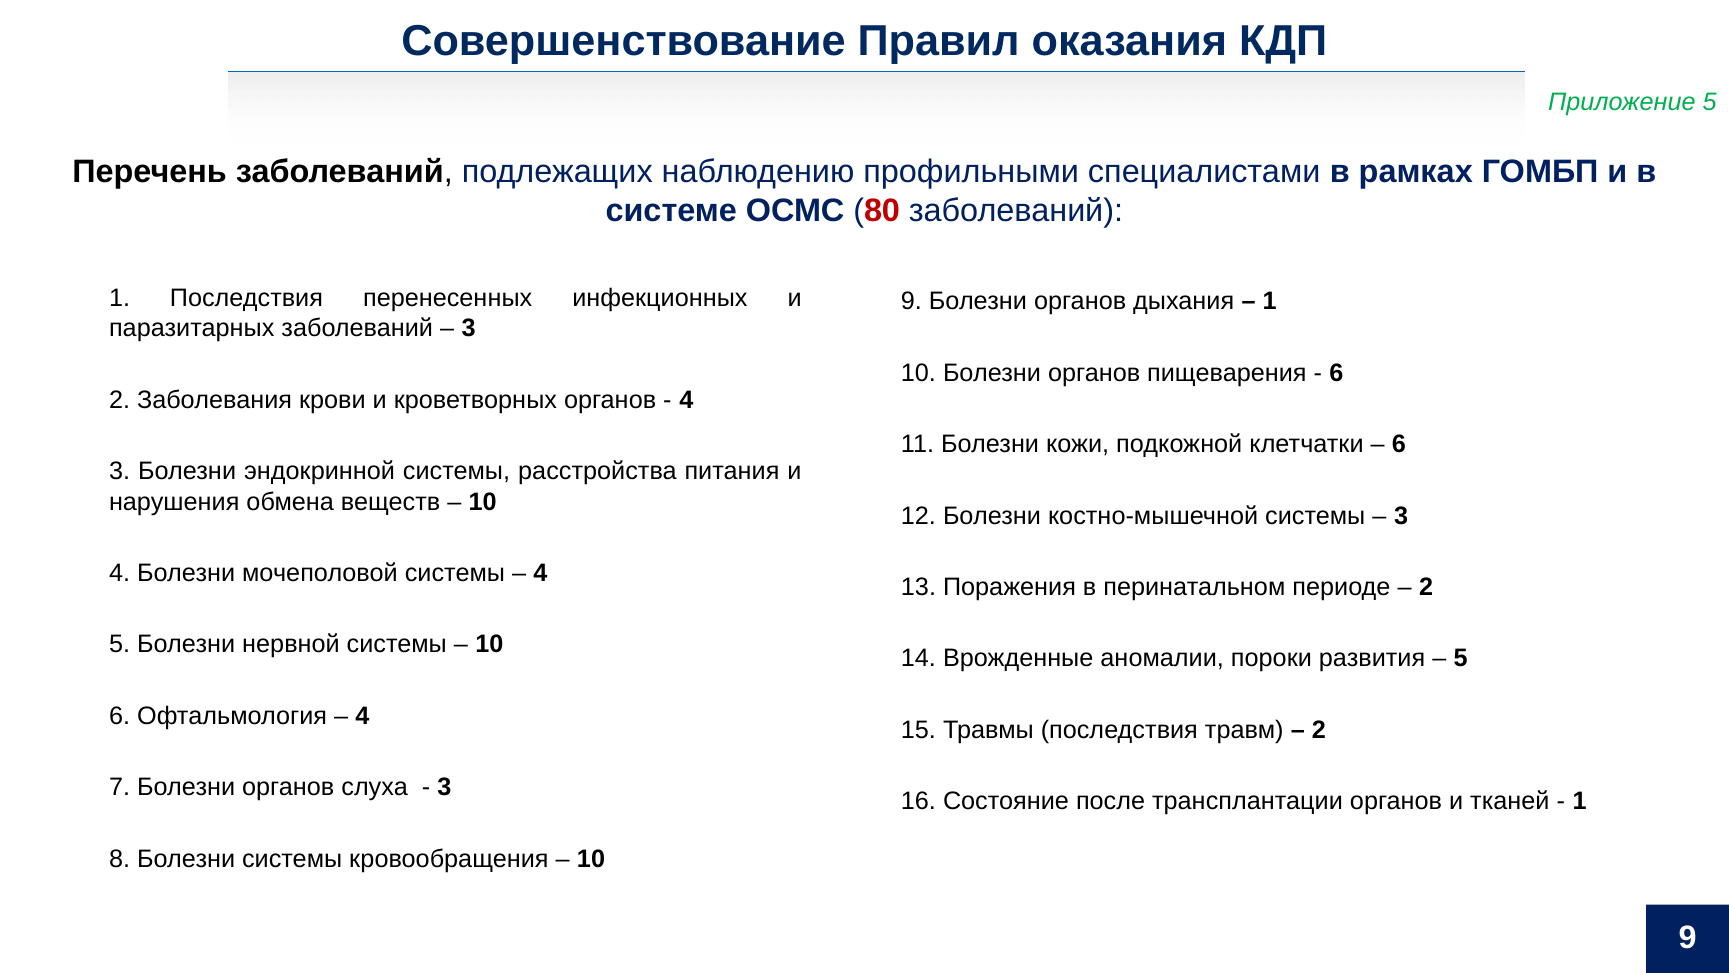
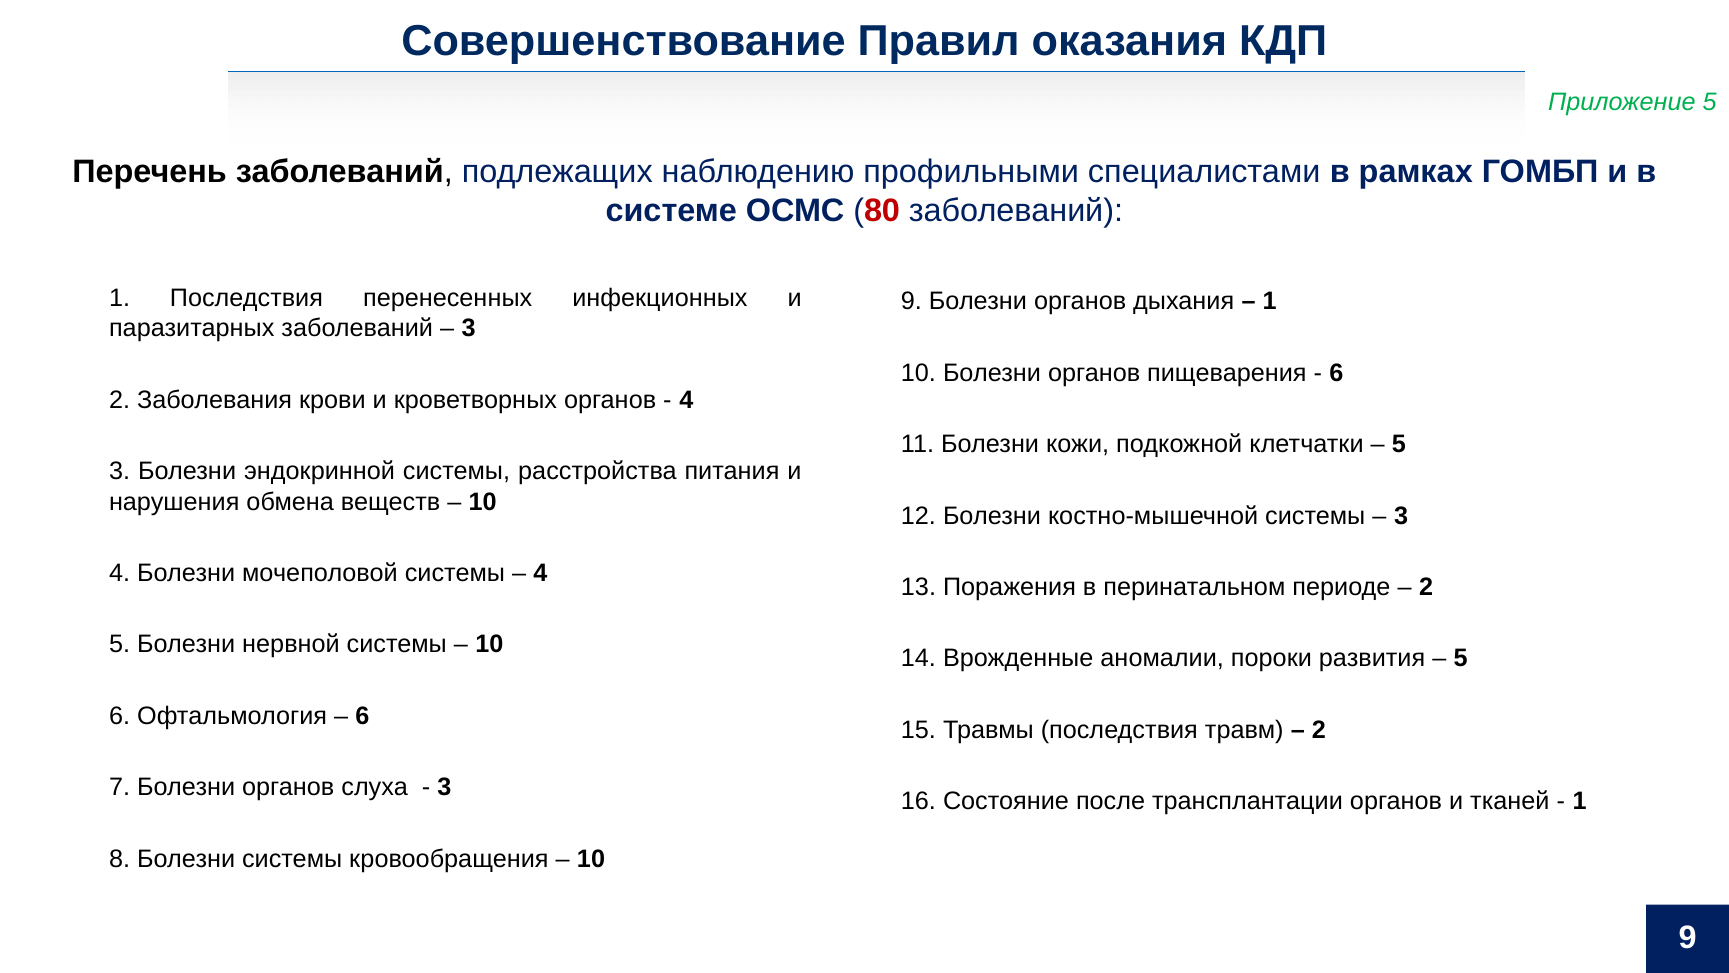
6 at (1399, 444): 6 -> 5
4 at (362, 716): 4 -> 6
